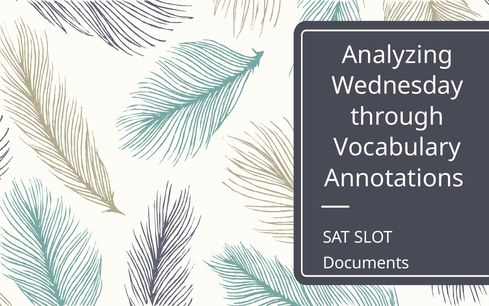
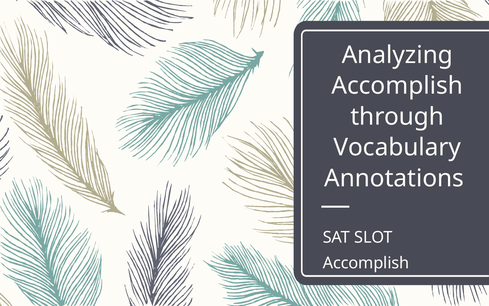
Wednesday at (397, 86): Wednesday -> Accomplish
Documents at (366, 263): Documents -> Accomplish
